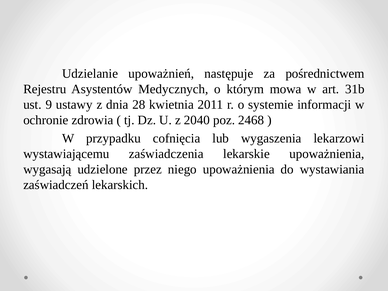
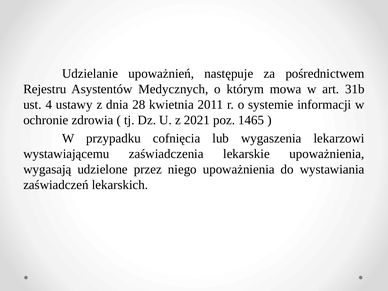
9: 9 -> 4
2040: 2040 -> 2021
2468: 2468 -> 1465
